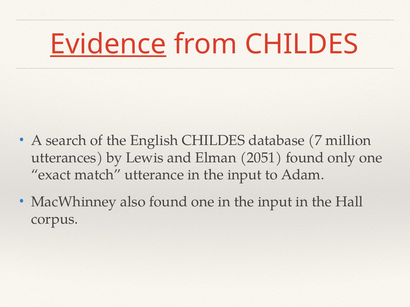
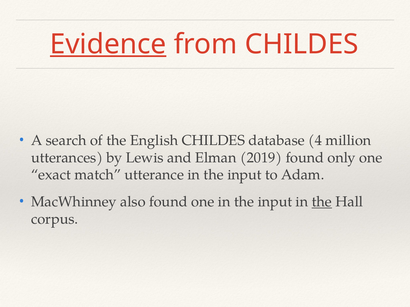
7: 7 -> 4
2051: 2051 -> 2019
the at (322, 202) underline: none -> present
